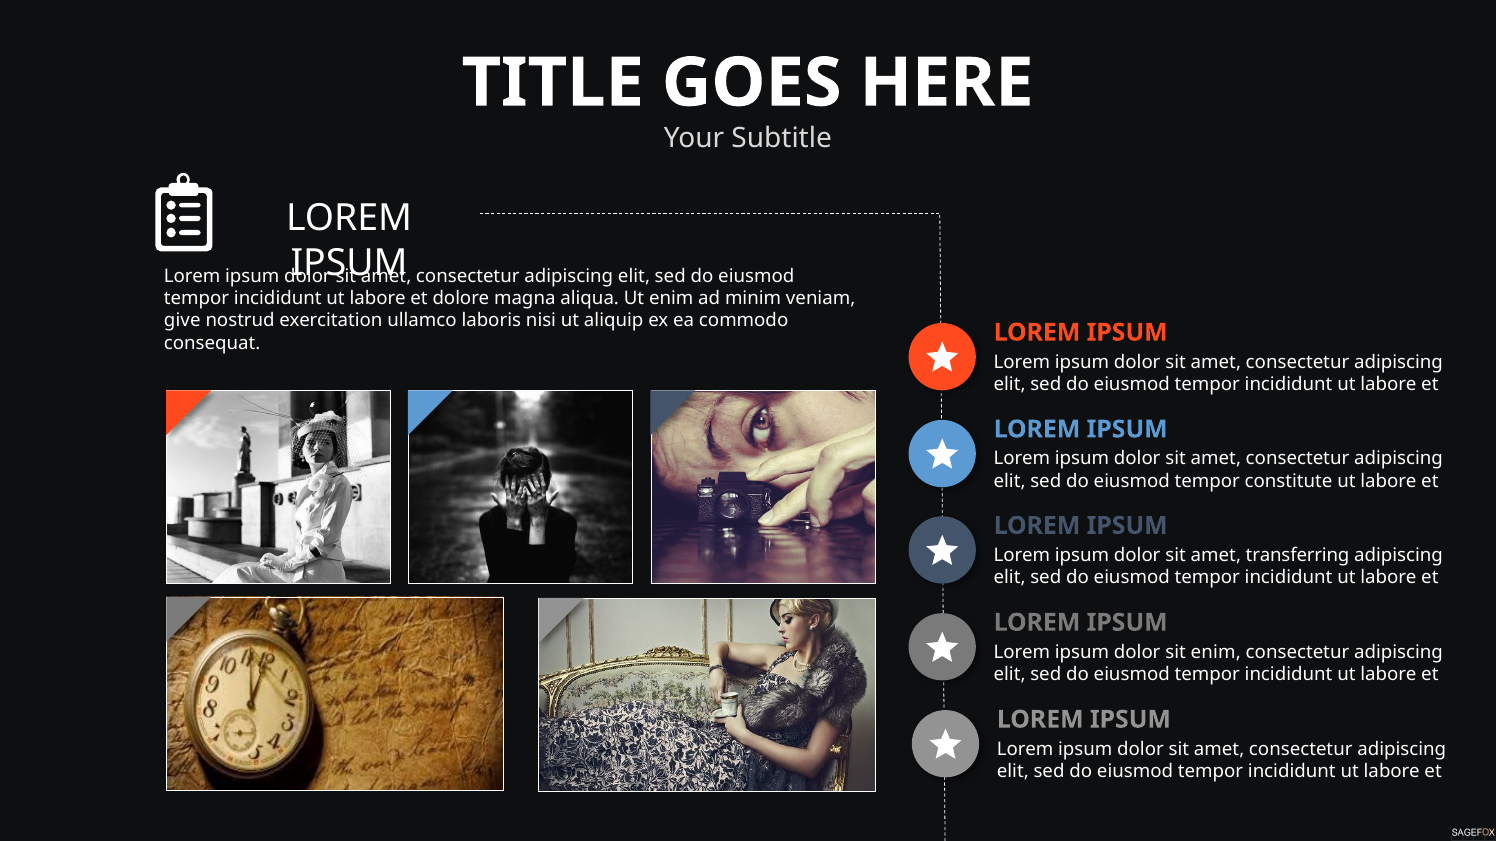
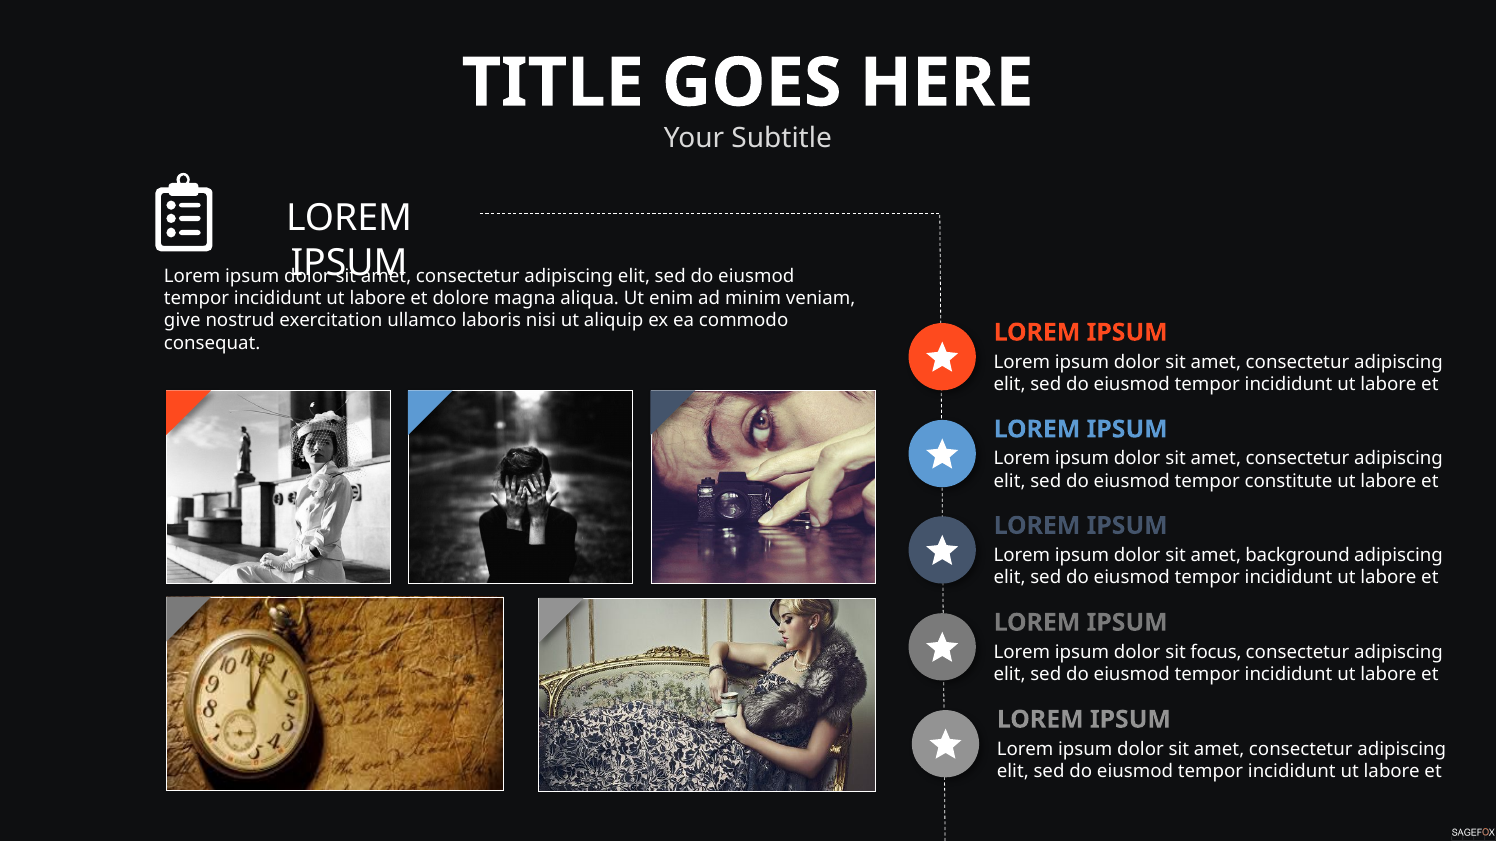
transferring: transferring -> background
sit enim: enim -> focus
